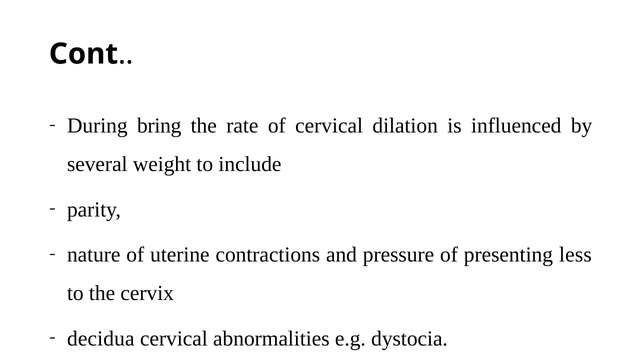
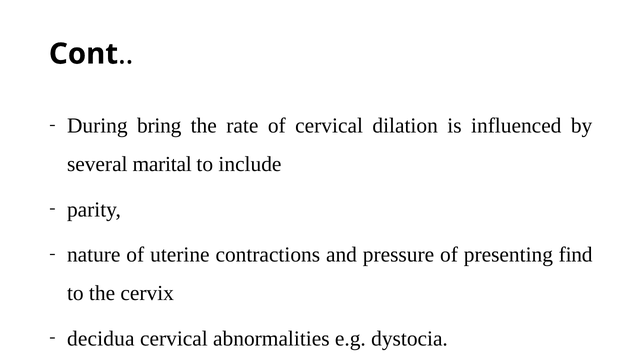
weight: weight -> marital
less: less -> find
